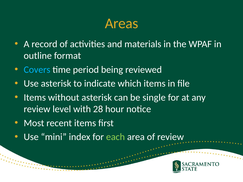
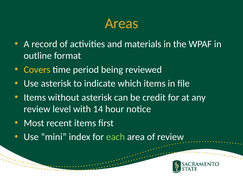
Covers colour: light blue -> yellow
single: single -> credit
28: 28 -> 14
